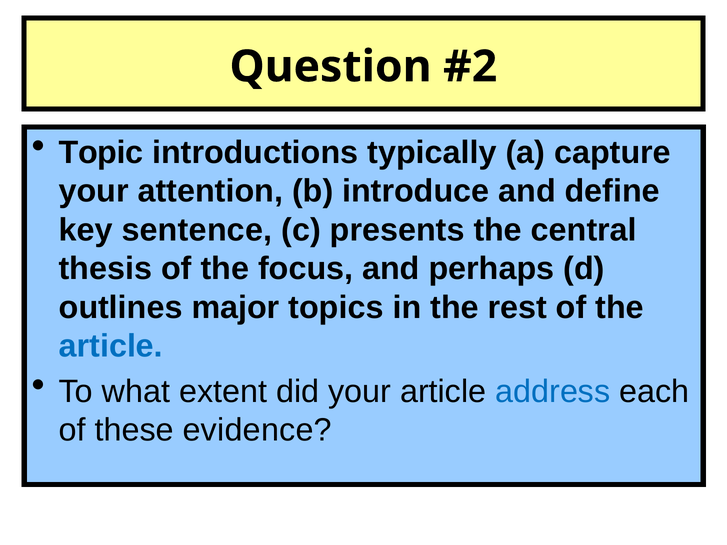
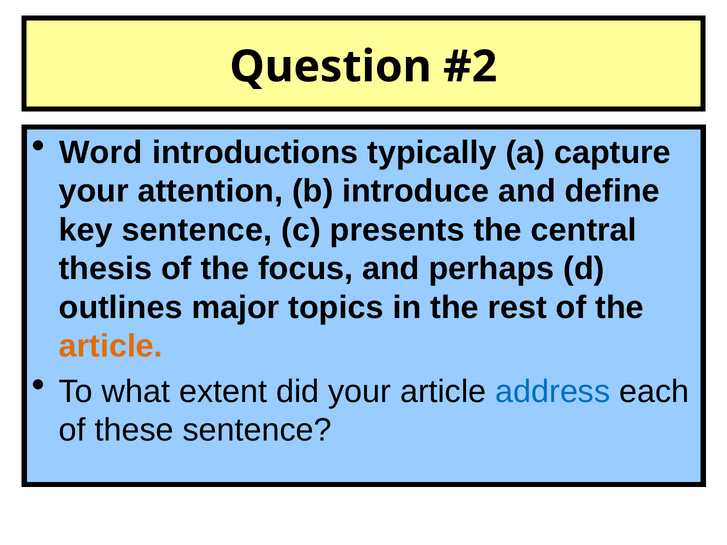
Topic: Topic -> Word
article at (111, 346) colour: blue -> orange
these evidence: evidence -> sentence
